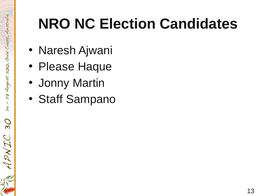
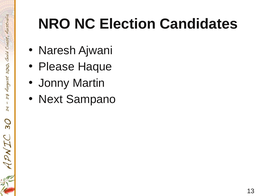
Staff: Staff -> Next
